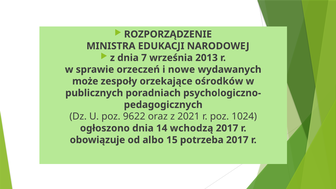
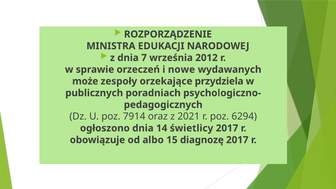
2013: 2013 -> 2012
ośrodków: ośrodków -> przydziela
9622: 9622 -> 7914
1024: 1024 -> 6294
wchodzą: wchodzą -> świetlicy
potrzeba: potrzeba -> diagnozę
